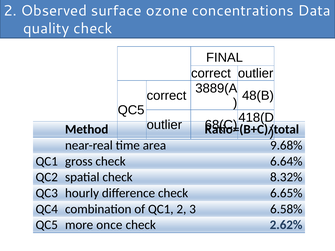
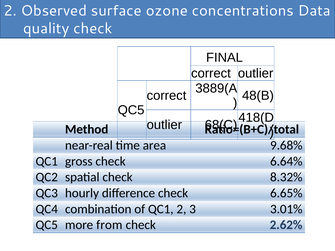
6.58%: 6.58% -> 3.01%
once: once -> from
